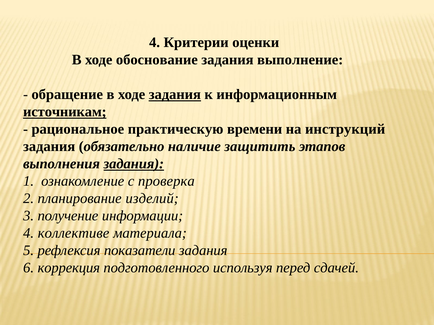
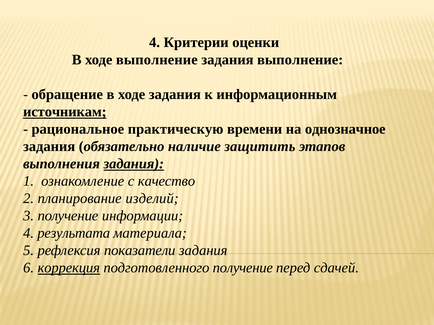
ходе обоснование: обоснование -> выполнение
задания at (175, 95) underline: present -> none
инструкций: инструкций -> однозначное
проверка: проверка -> качество
коллективе: коллективе -> результата
коррекция underline: none -> present
подготовленного используя: используя -> получение
